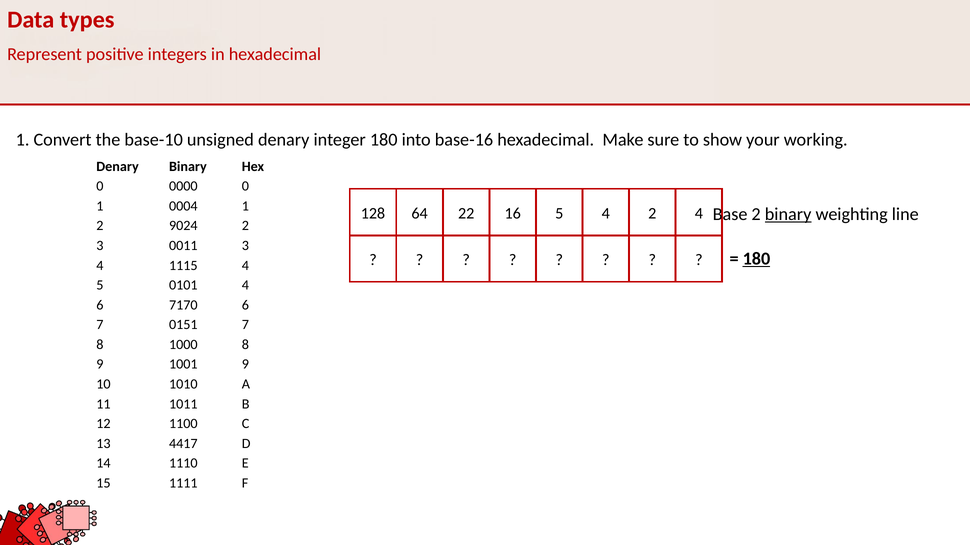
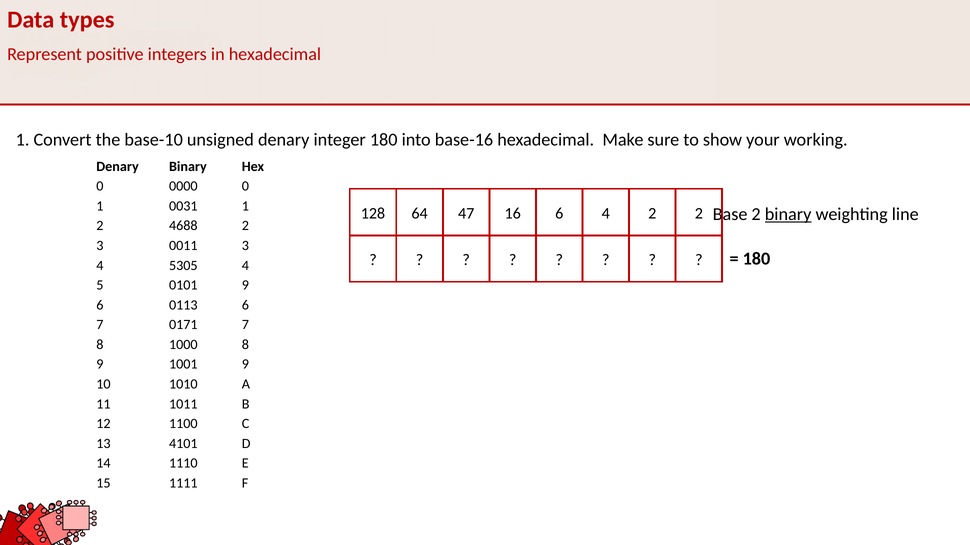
0004: 0004 -> 0031
22: 22 -> 47
16 5: 5 -> 6
2 4: 4 -> 2
9024: 9024 -> 4688
180 at (756, 259) underline: present -> none
1115: 1115 -> 5305
0101 4: 4 -> 9
7170: 7170 -> 0113
0151: 0151 -> 0171
4417: 4417 -> 4101
